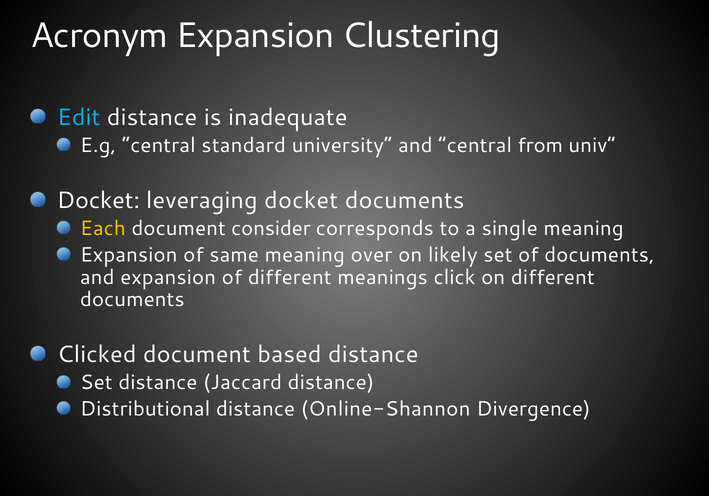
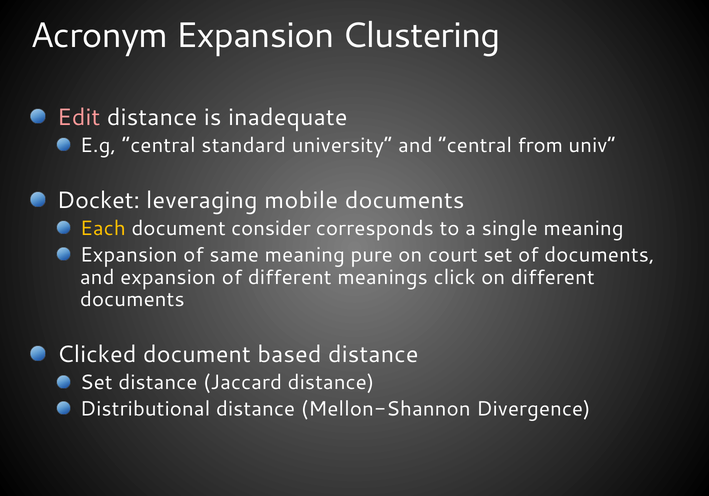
Edit colour: light blue -> pink
leveraging docket: docket -> mobile
over: over -> pure
likely: likely -> court
Online-Shannon: Online-Shannon -> Mellon-Shannon
